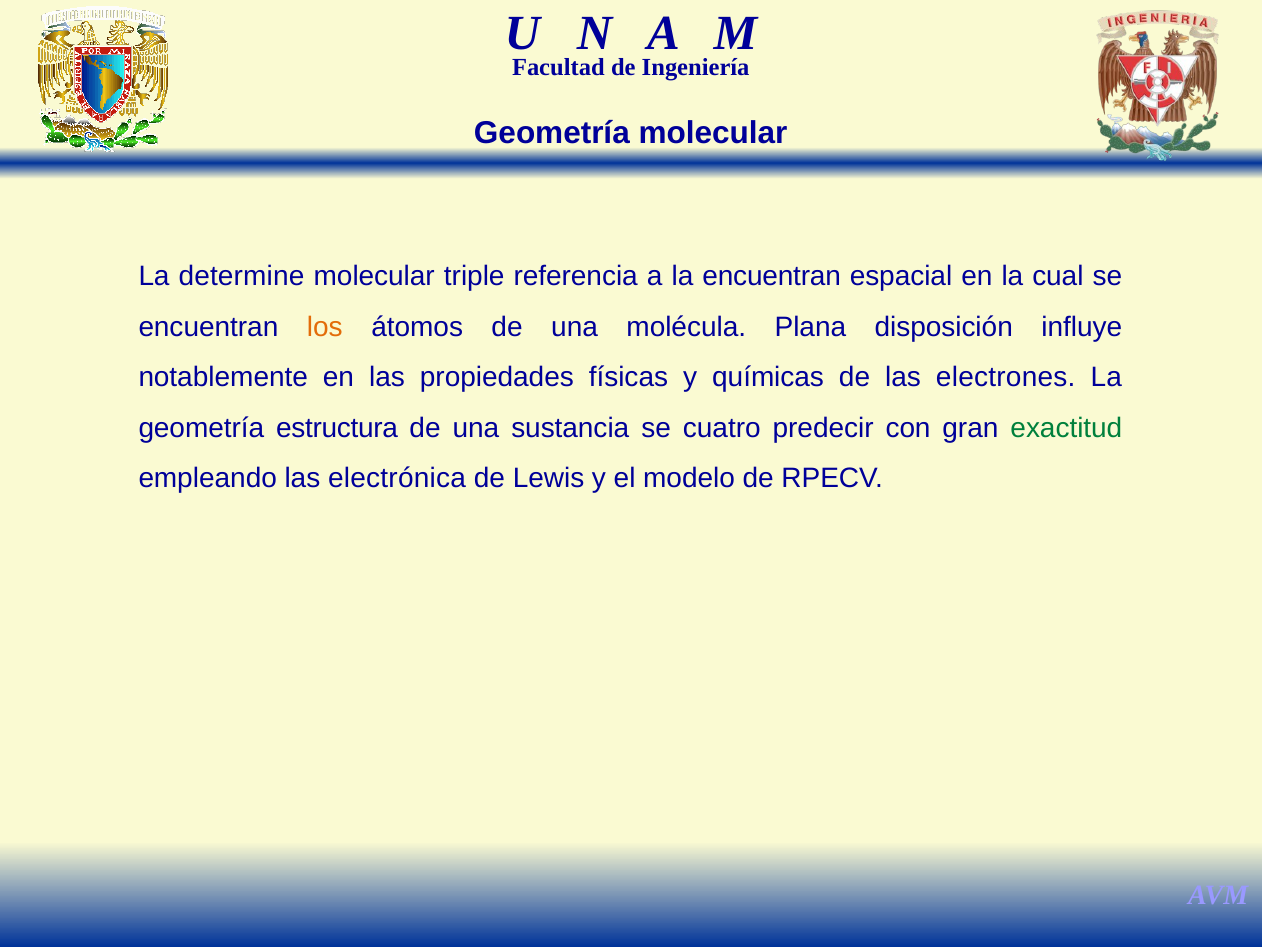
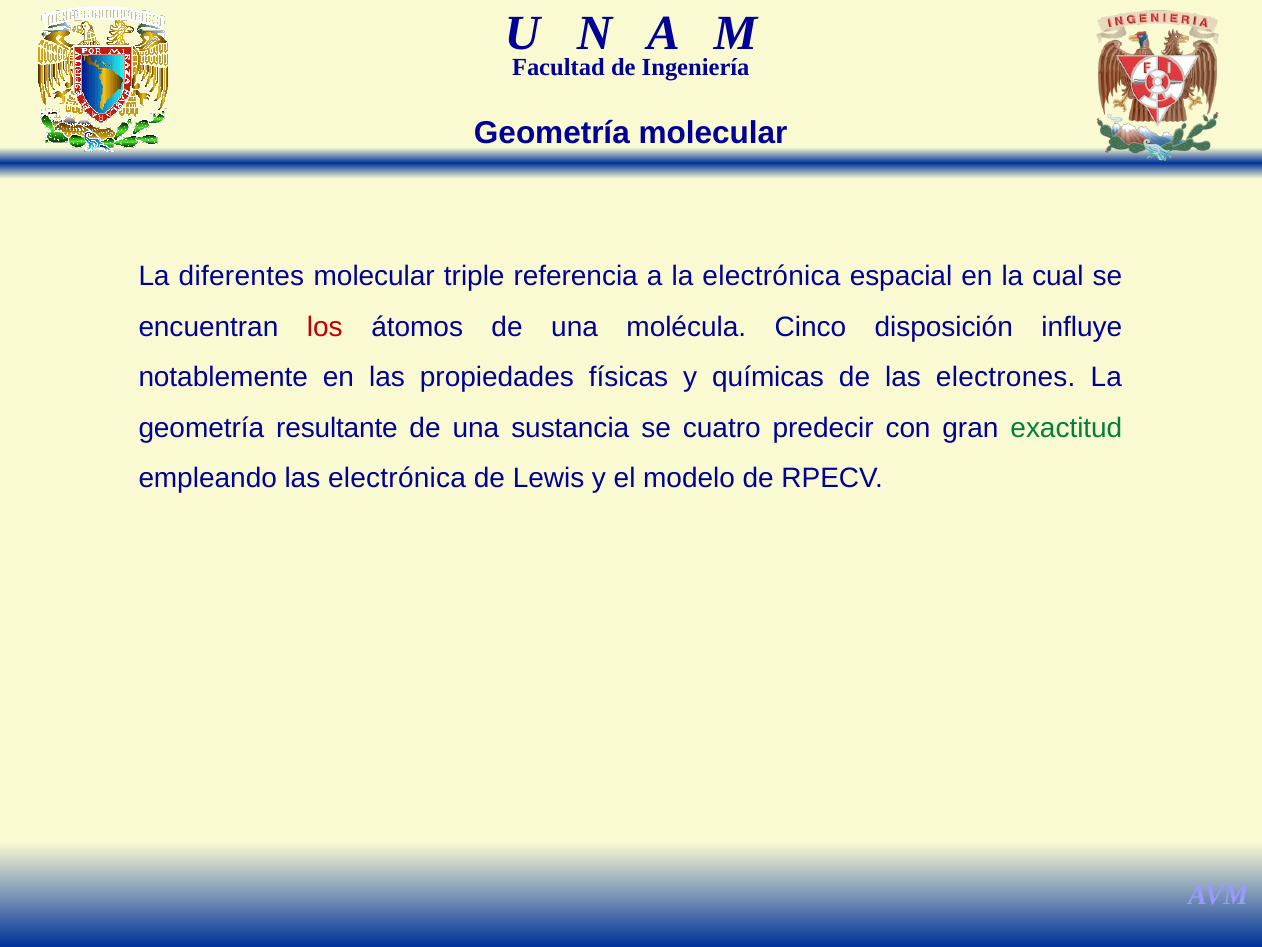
determine: determine -> diferentes
la encuentran: encuentran -> electrónica
los colour: orange -> red
Plana: Plana -> Cinco
estructura: estructura -> resultante
